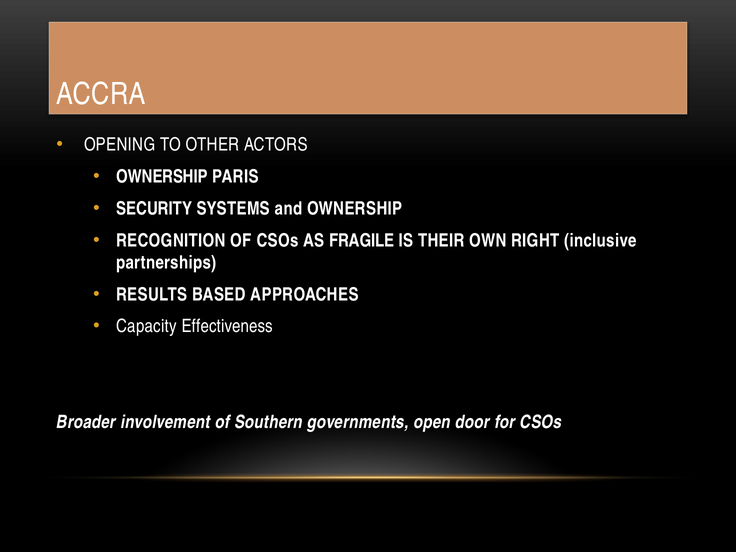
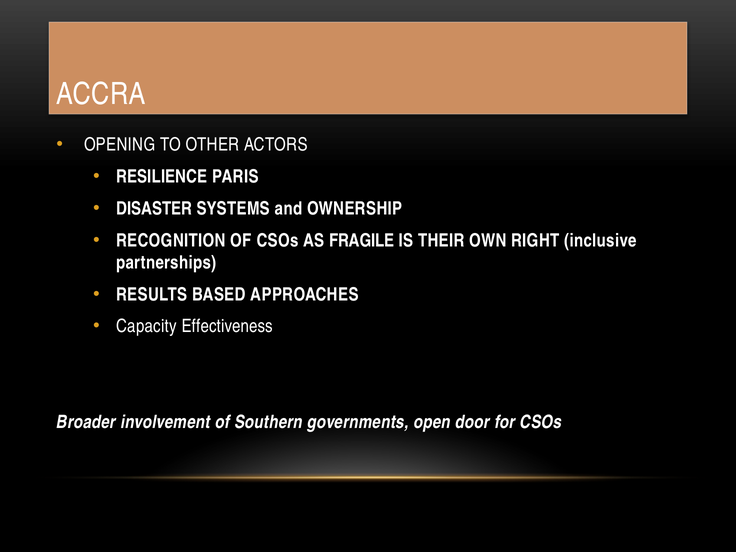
OWNERSHIP at (162, 177): OWNERSHIP -> RESILIENCE
SECURITY: SECURITY -> DISASTER
